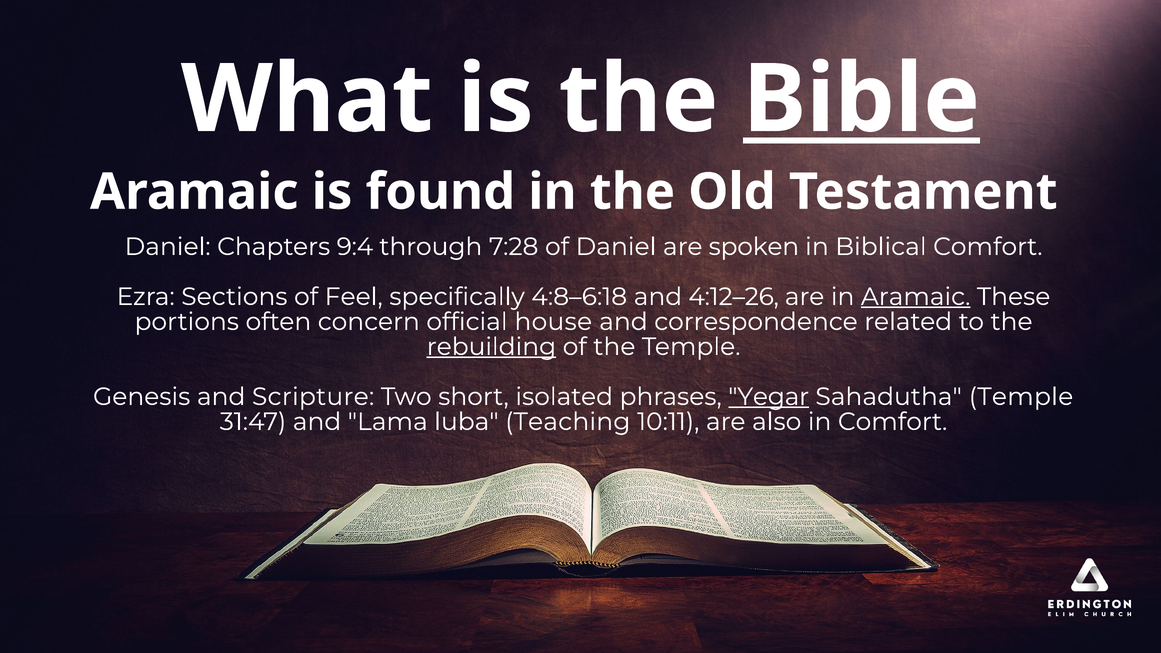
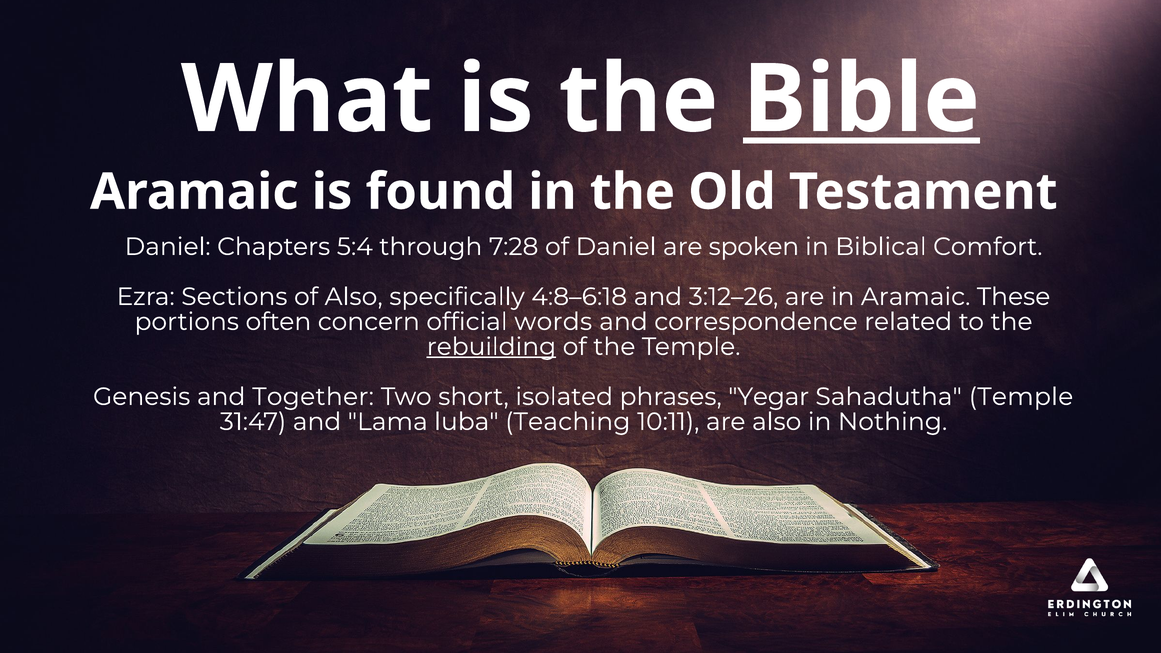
9:4: 9:4 -> 5:4
of Feel: Feel -> Also
4:12–26: 4:12–26 -> 3:12–26
Aramaic at (916, 297) underline: present -> none
house: house -> words
Scripture: Scripture -> Together
Yegar underline: present -> none
in Comfort: Comfort -> Nothing
